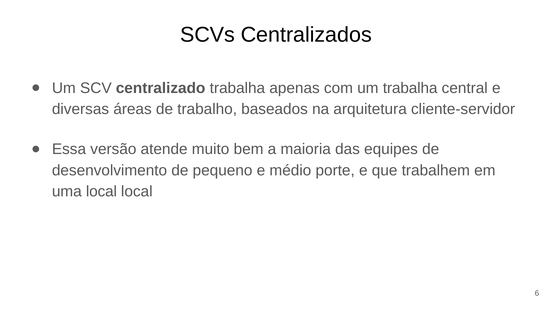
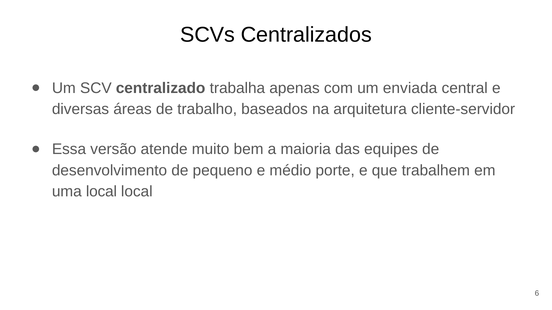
um trabalha: trabalha -> enviada
